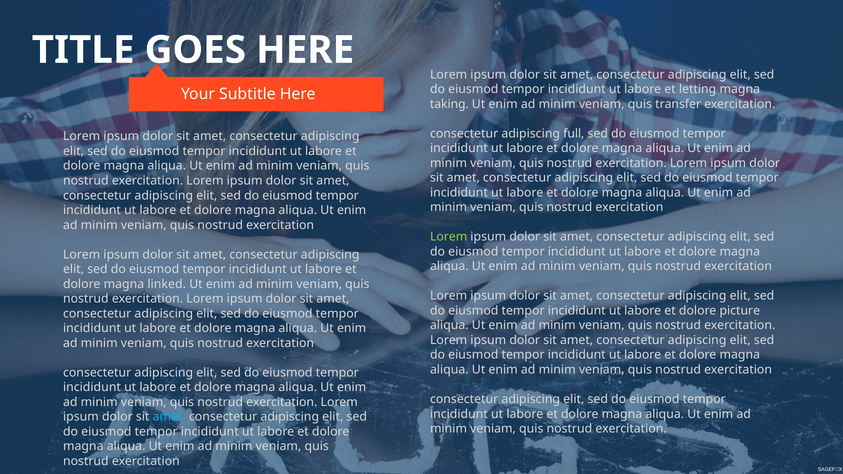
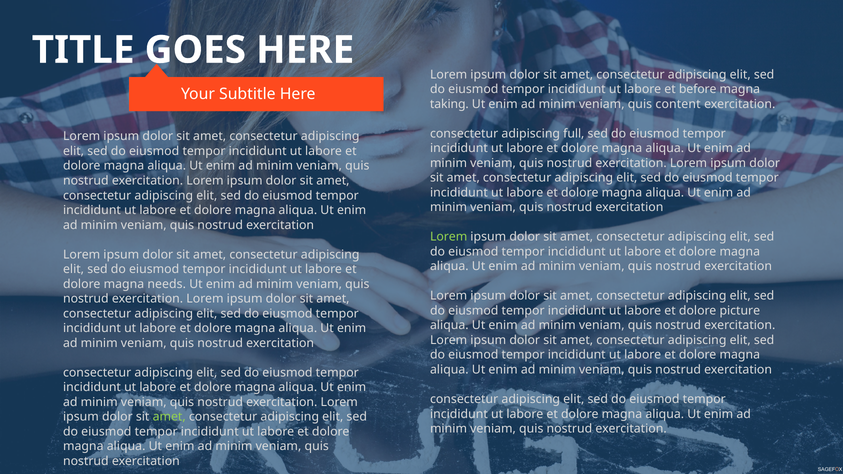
letting: letting -> before
transfer: transfer -> content
linked: linked -> needs
amet at (169, 417) colour: light blue -> light green
